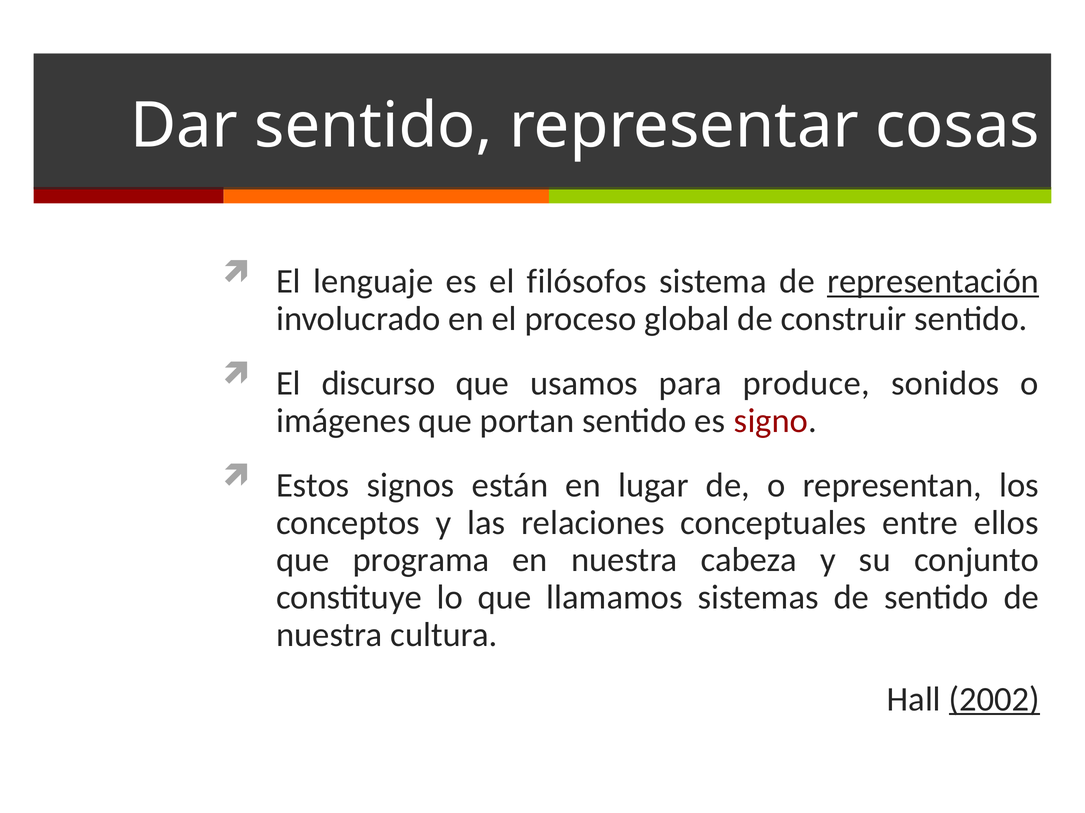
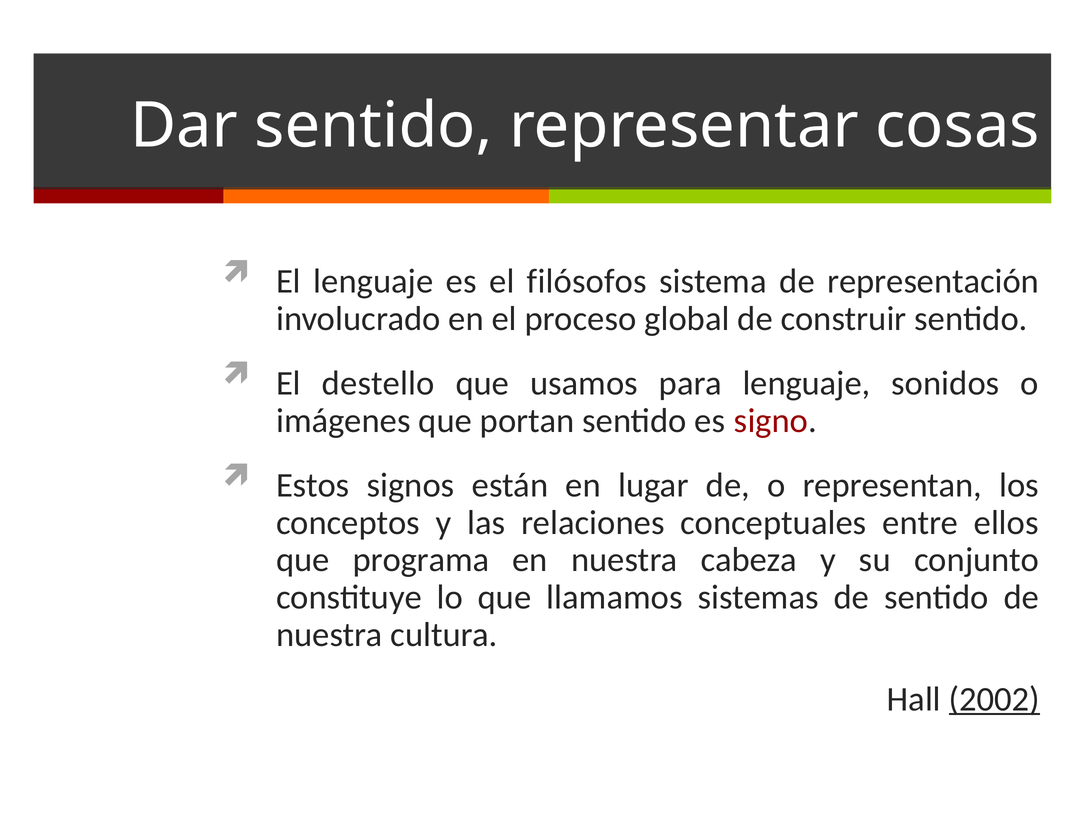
representación underline: present -> none
discurso: discurso -> destello
para produce: produce -> lenguaje
